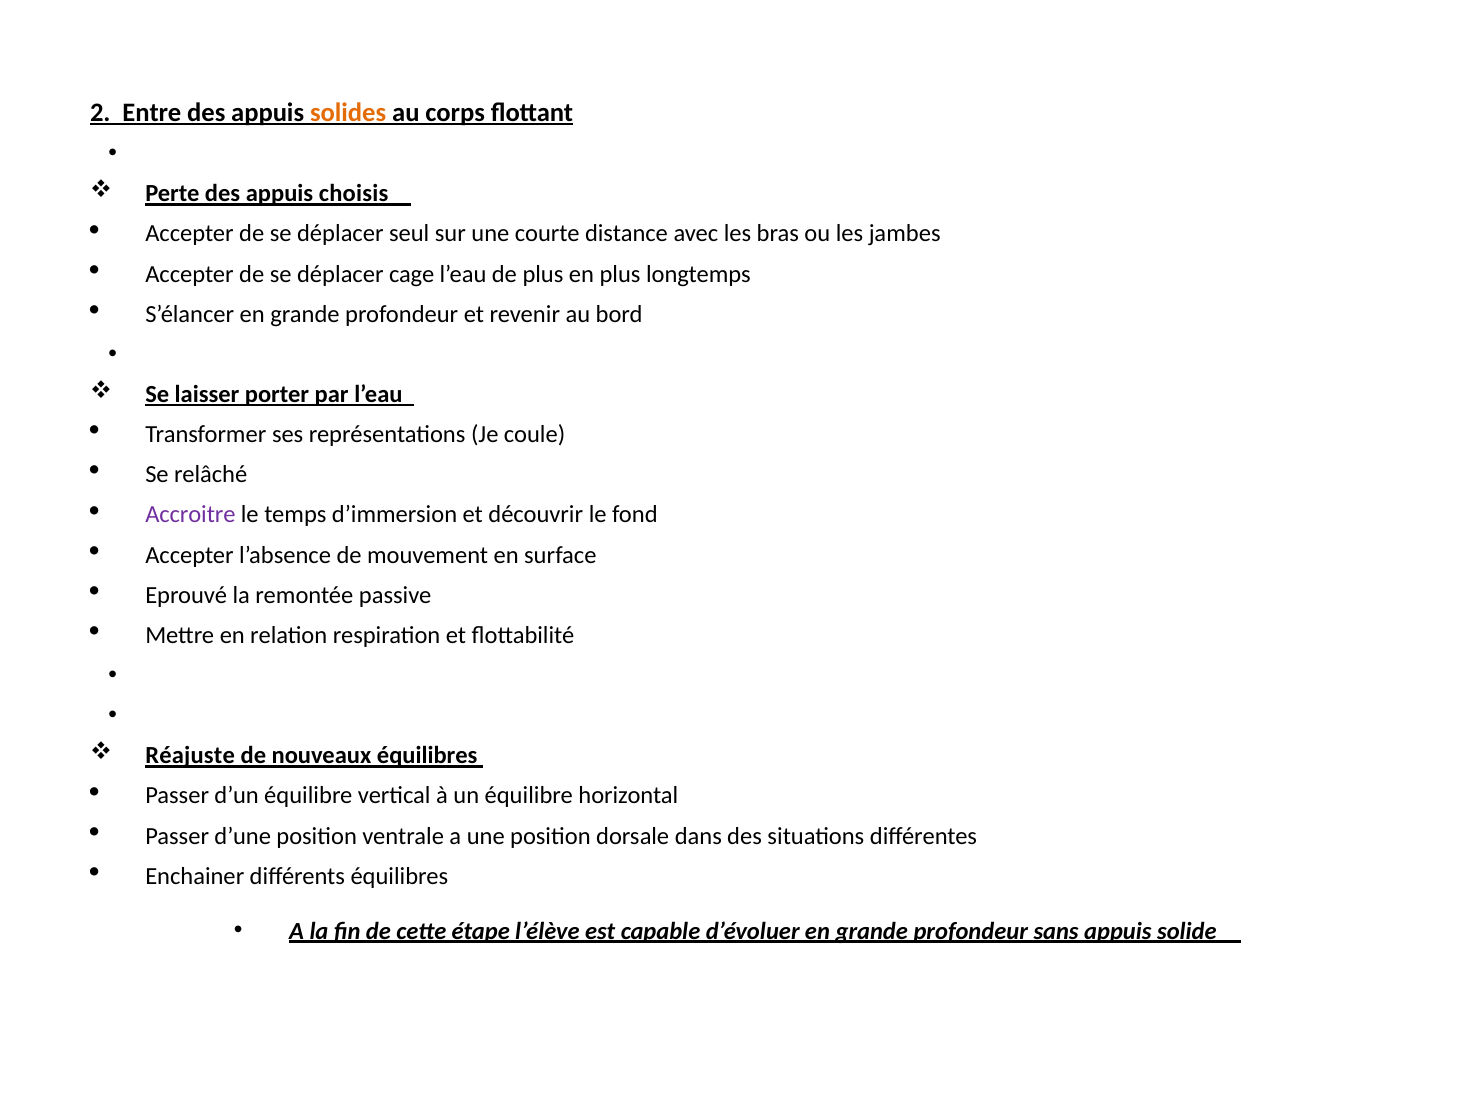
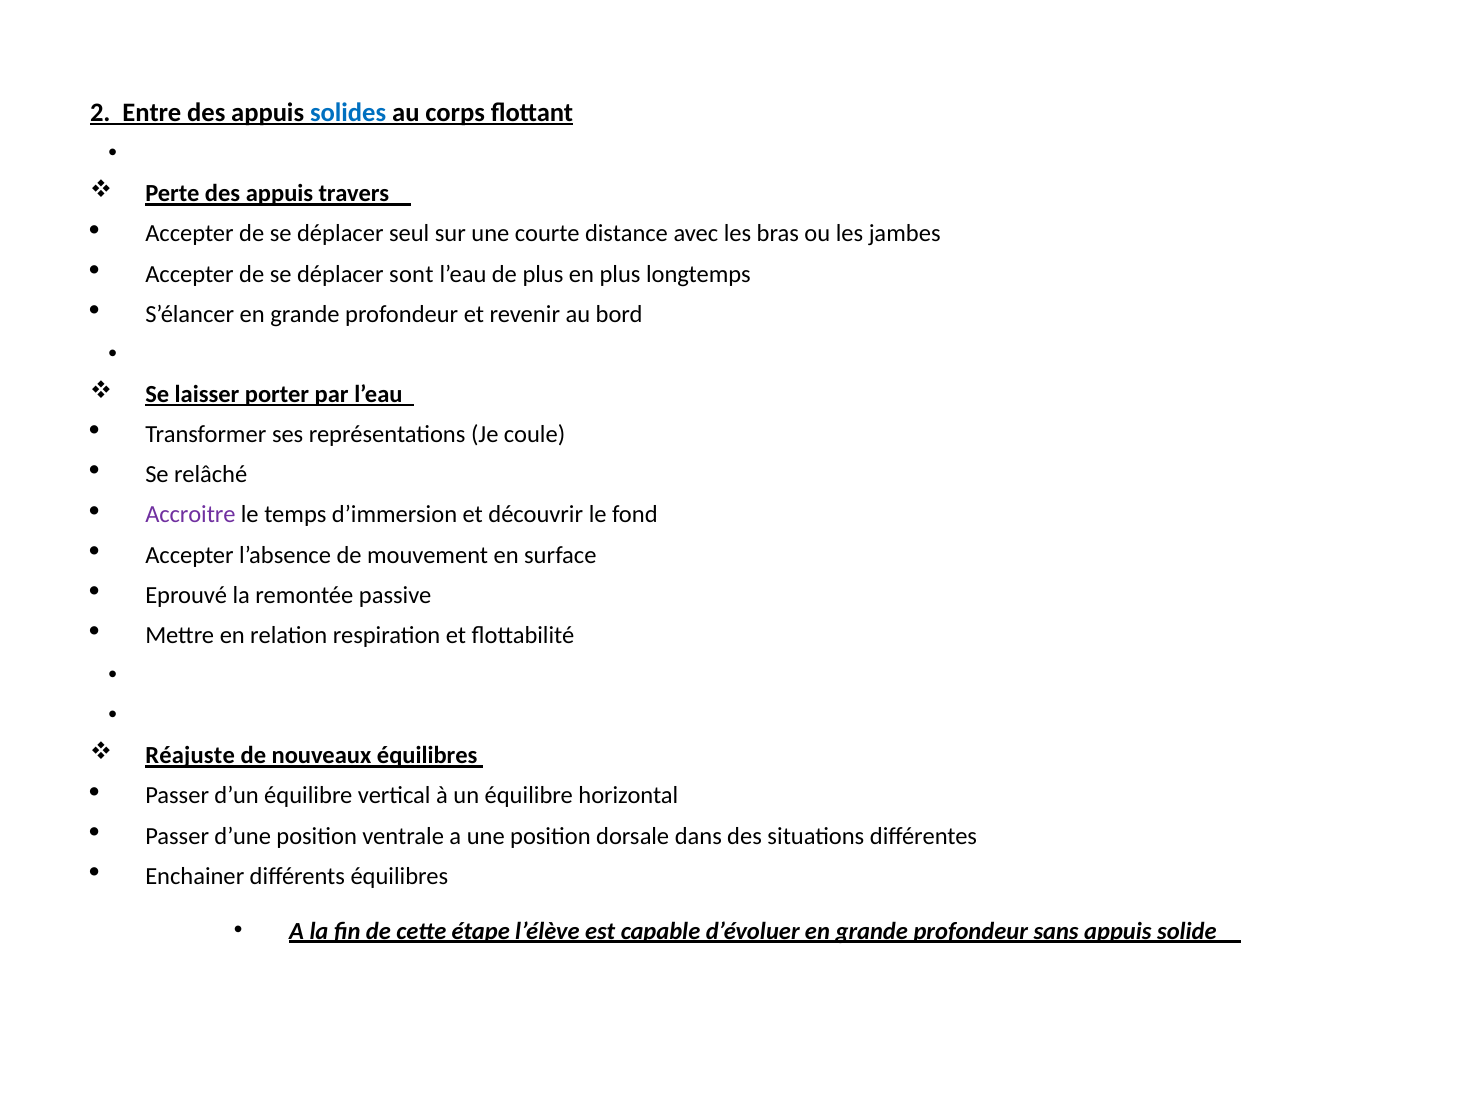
solides colour: orange -> blue
choisis: choisis -> travers
cage: cage -> sont
